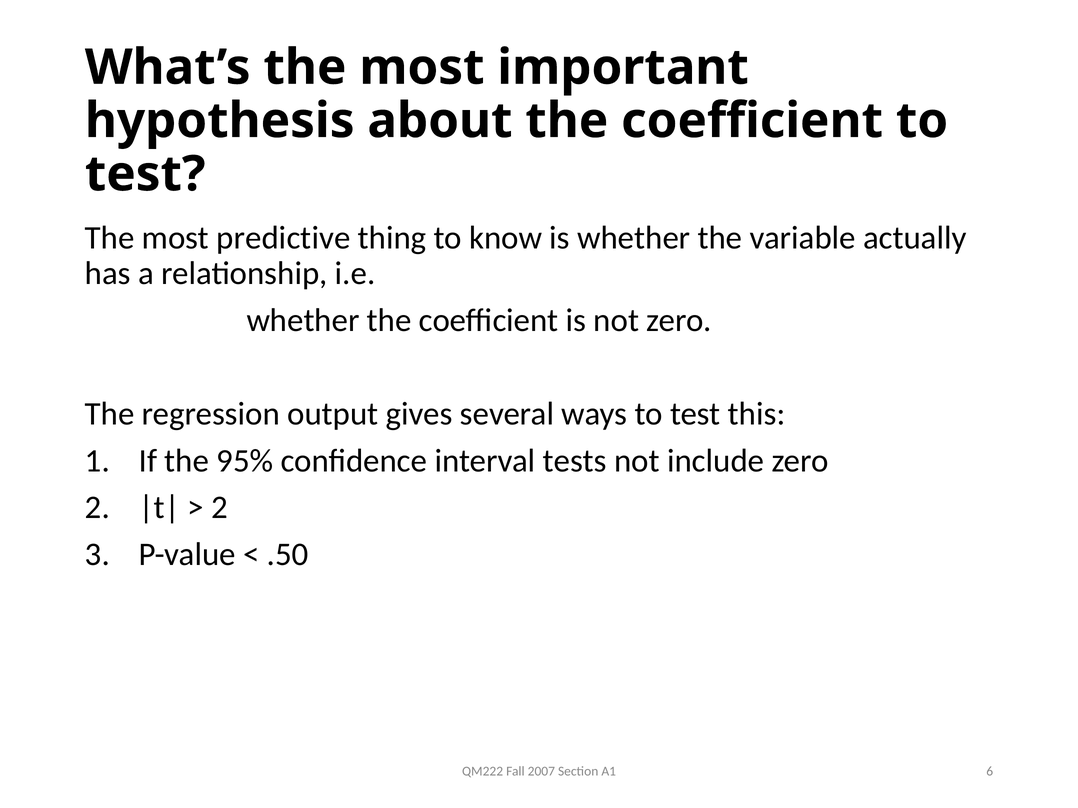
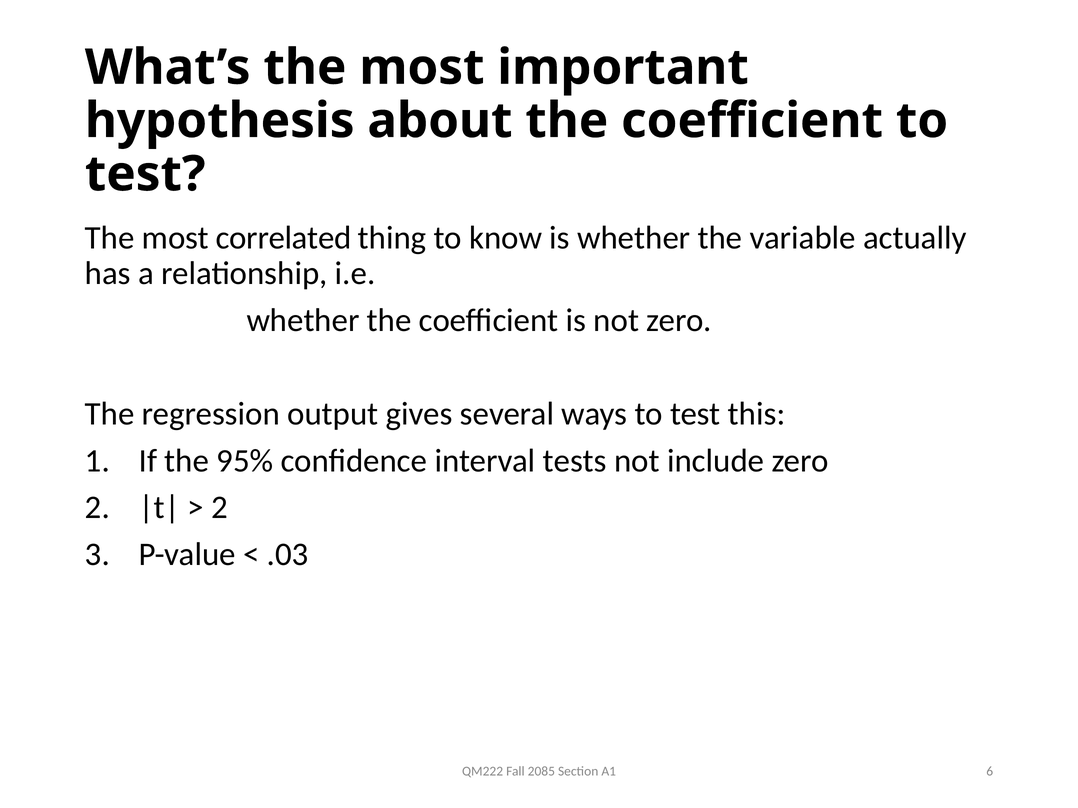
predictive: predictive -> correlated
.50: .50 -> .03
2007: 2007 -> 2085
